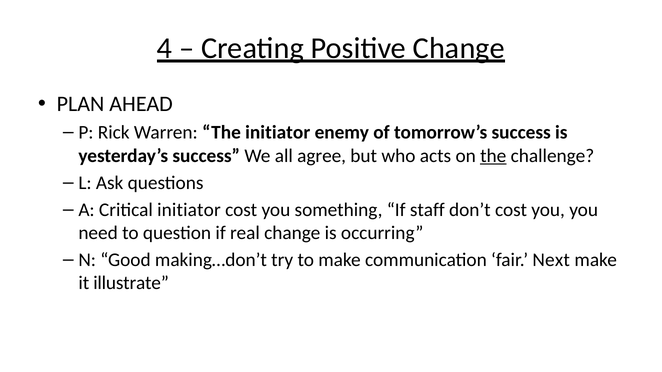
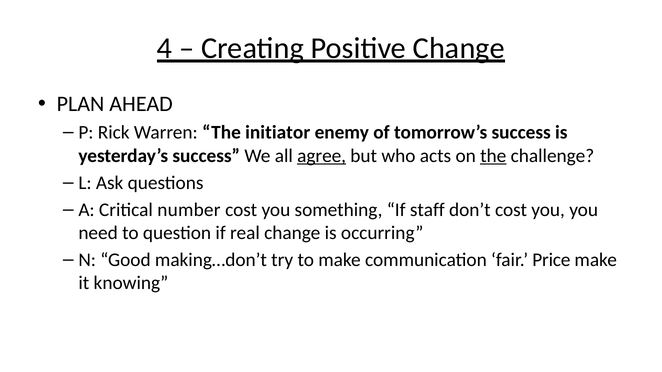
agree underline: none -> present
Critical initiator: initiator -> number
Next: Next -> Price
illustrate: illustrate -> knowing
